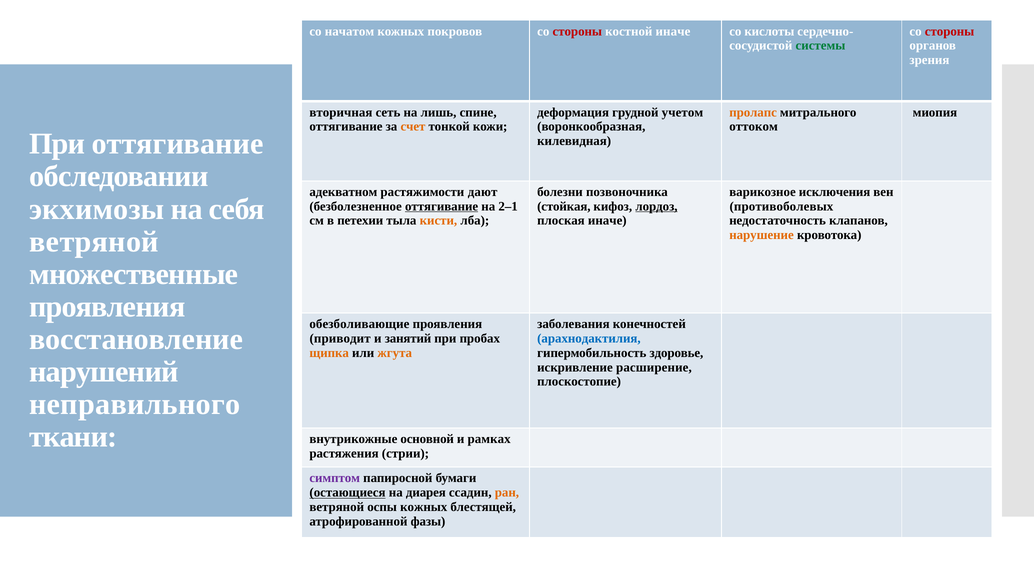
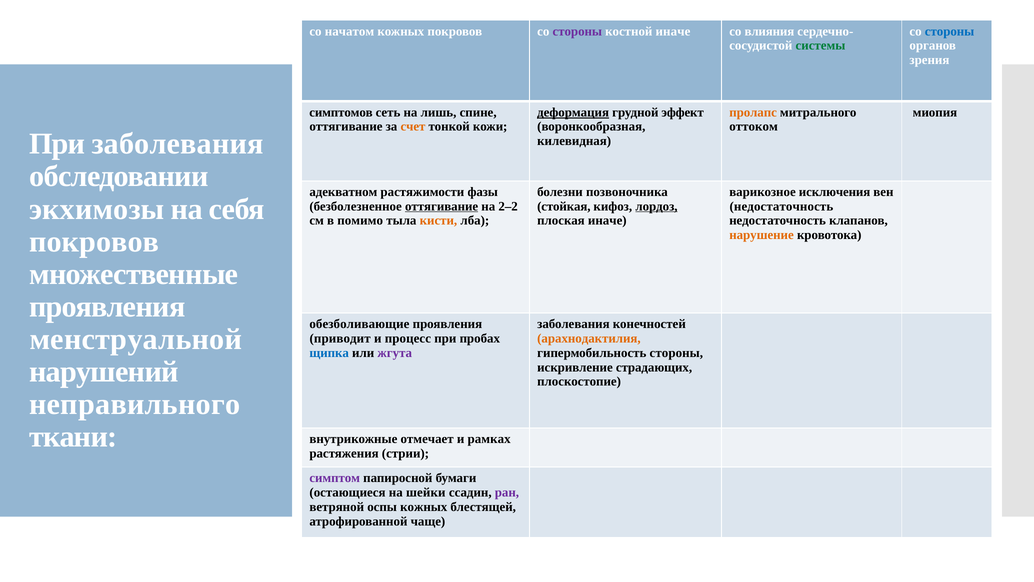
стороны at (577, 31) colour: red -> purple
кислоты: кислоты -> влияния
стороны at (950, 31) colour: red -> blue
вторичная: вторичная -> симптомов
деформация underline: none -> present
учетом: учетом -> эффект
При оттягивание: оттягивание -> заболевания
дают: дают -> фазы
2–1: 2–1 -> 2–2
противоболевых at (781, 206): противоболевых -> недостаточность
петехии: петехии -> помимо
ветряной at (94, 241): ветряной -> покровов
восстановление: восстановление -> менструальной
занятий: занятий -> процесс
арахнодактилия colour: blue -> orange
щипка colour: orange -> blue
жгута colour: orange -> purple
гипермобильность здоровье: здоровье -> стороны
расширение: расширение -> страдающих
основной: основной -> отмечает
остающиеся underline: present -> none
диарея: диарея -> шейки
ран colour: orange -> purple
фазы: фазы -> чаще
